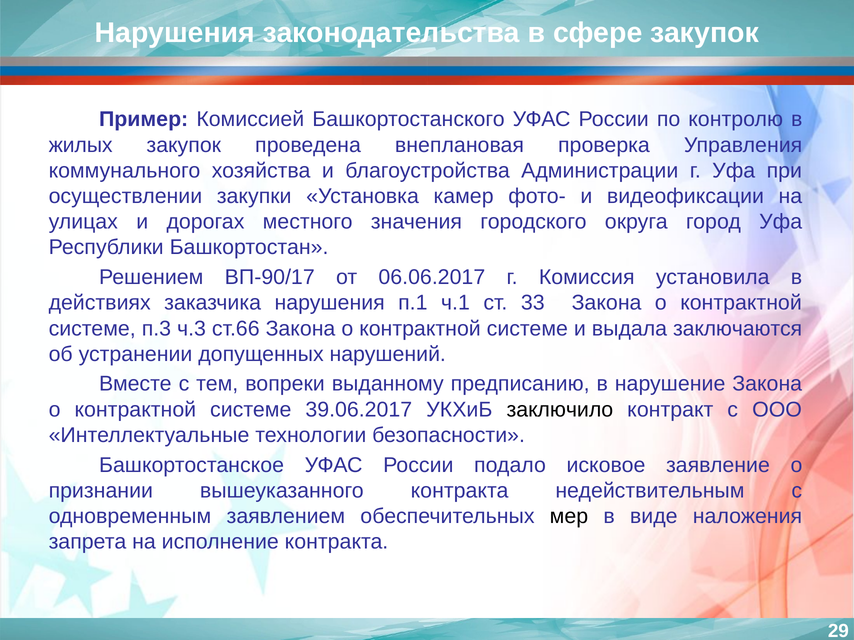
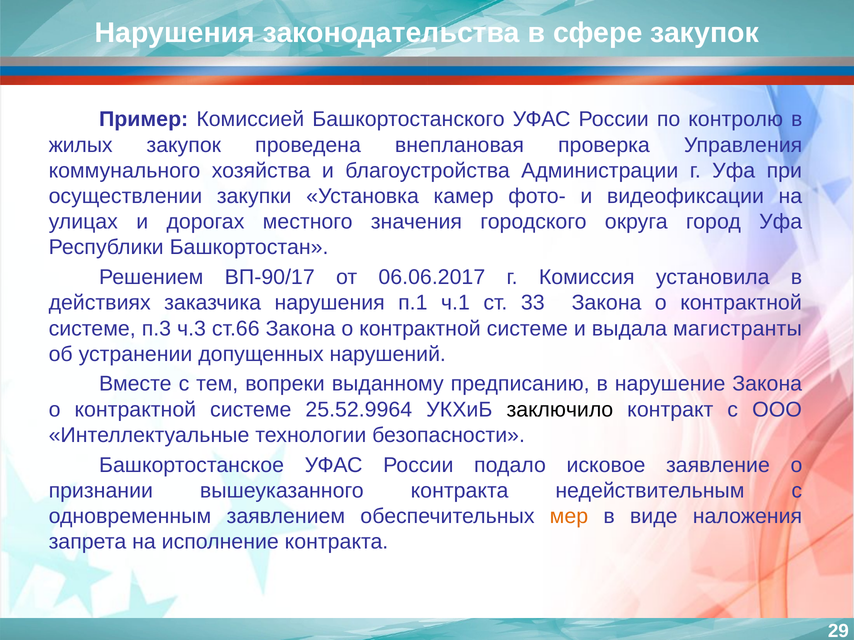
заключаются: заключаются -> магистранты
39.06.2017: 39.06.2017 -> 25.52.9964
мер colour: black -> orange
